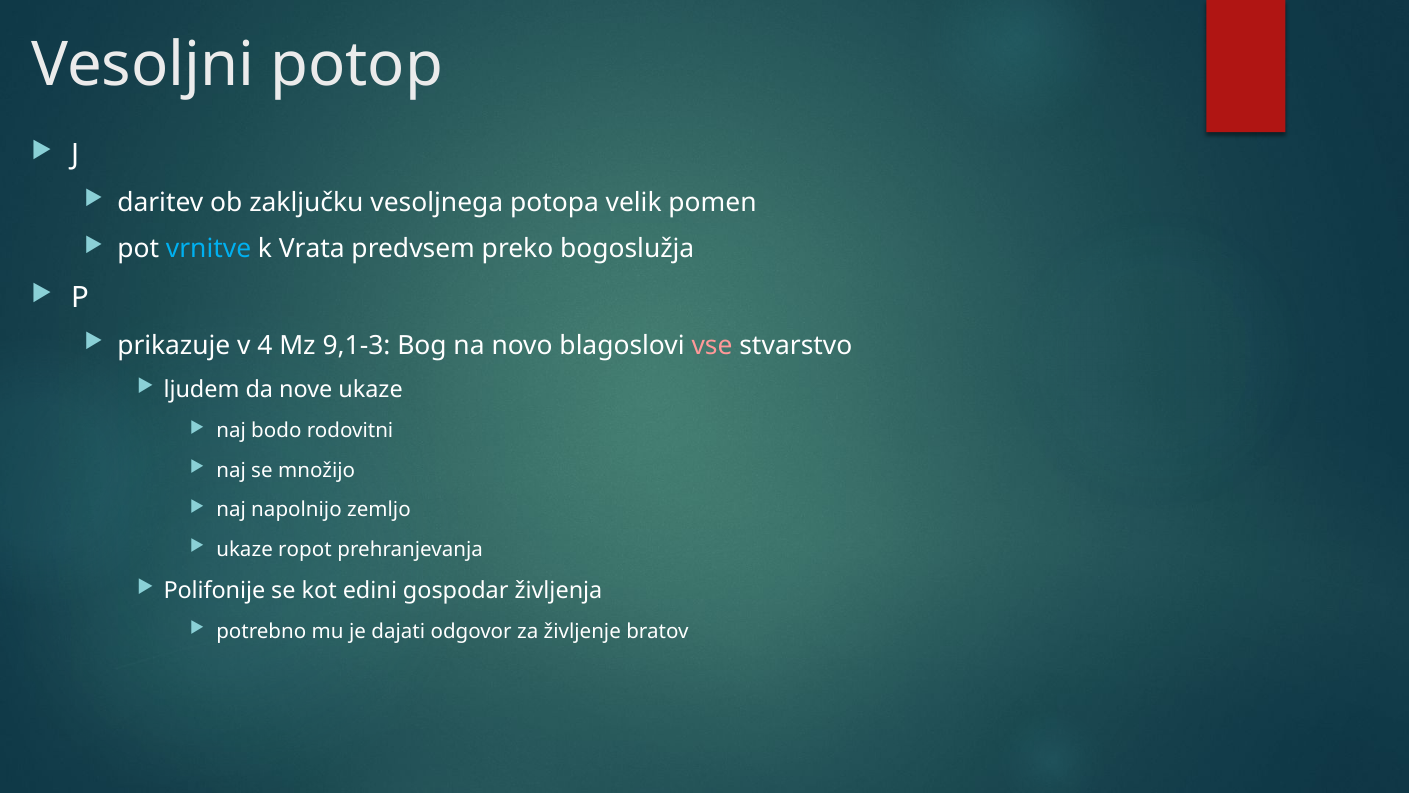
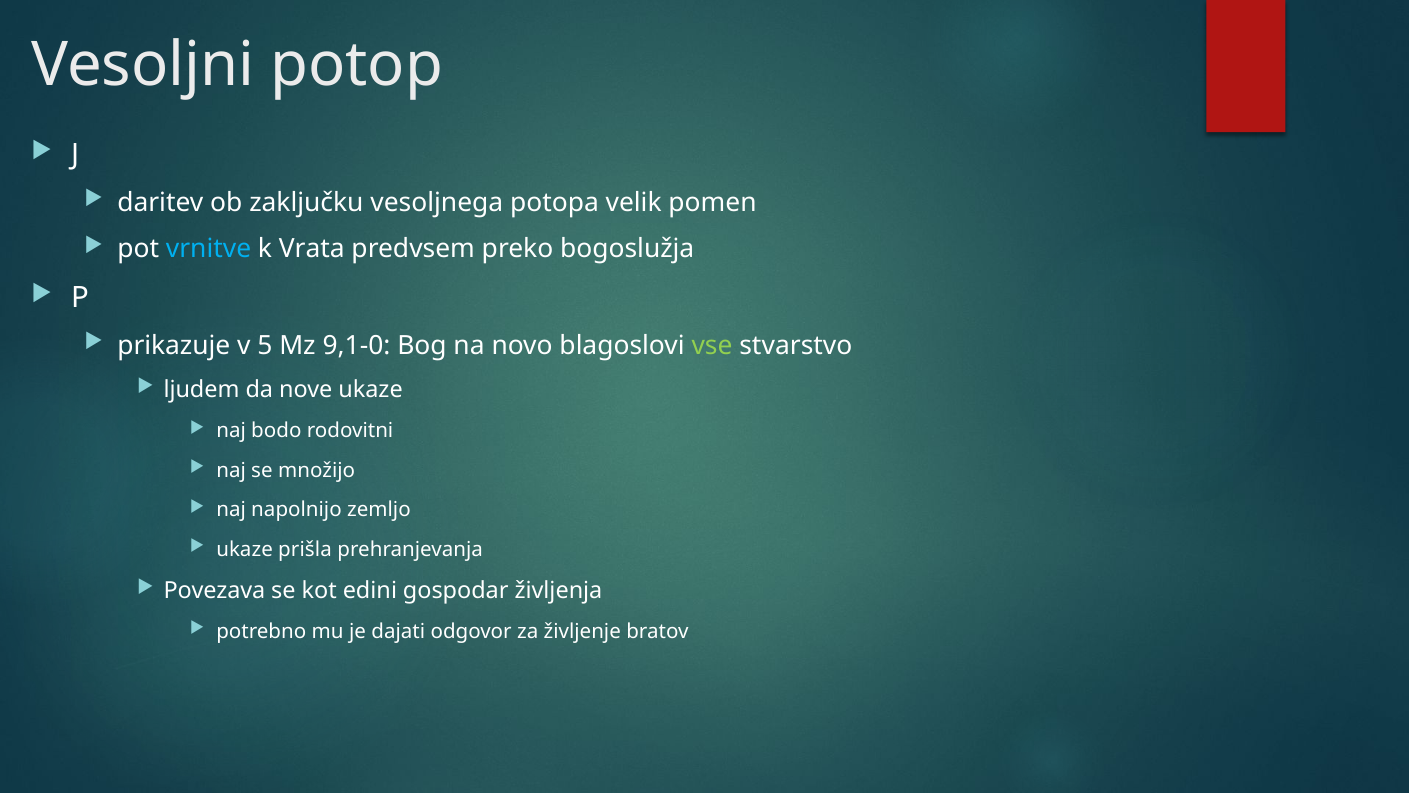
4: 4 -> 5
9,1-3: 9,1-3 -> 9,1-0
vse colour: pink -> light green
ropot: ropot -> prišla
Polifonije: Polifonije -> Povezava
